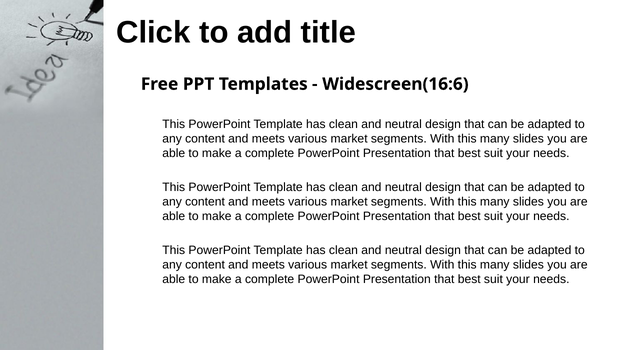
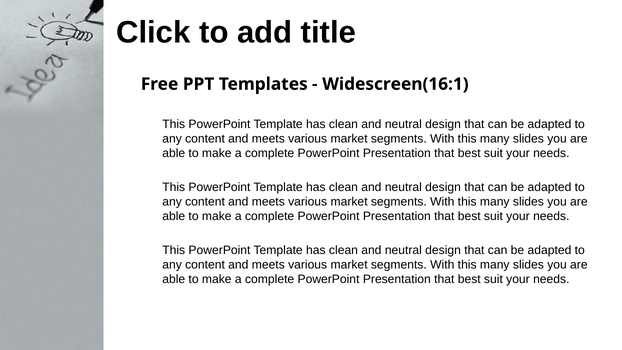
Widescreen(16:6: Widescreen(16:6 -> Widescreen(16:1
